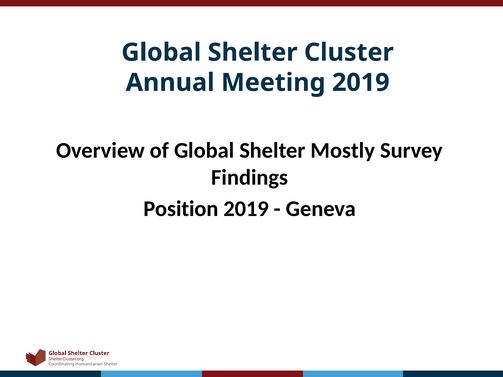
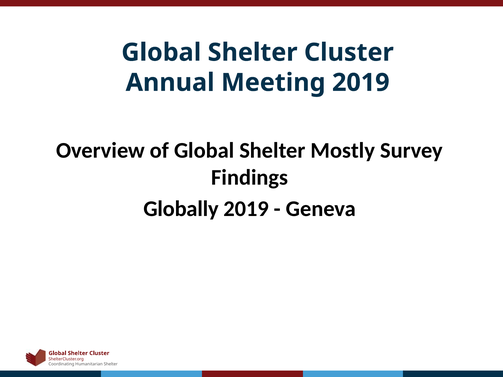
Position: Position -> Globally
